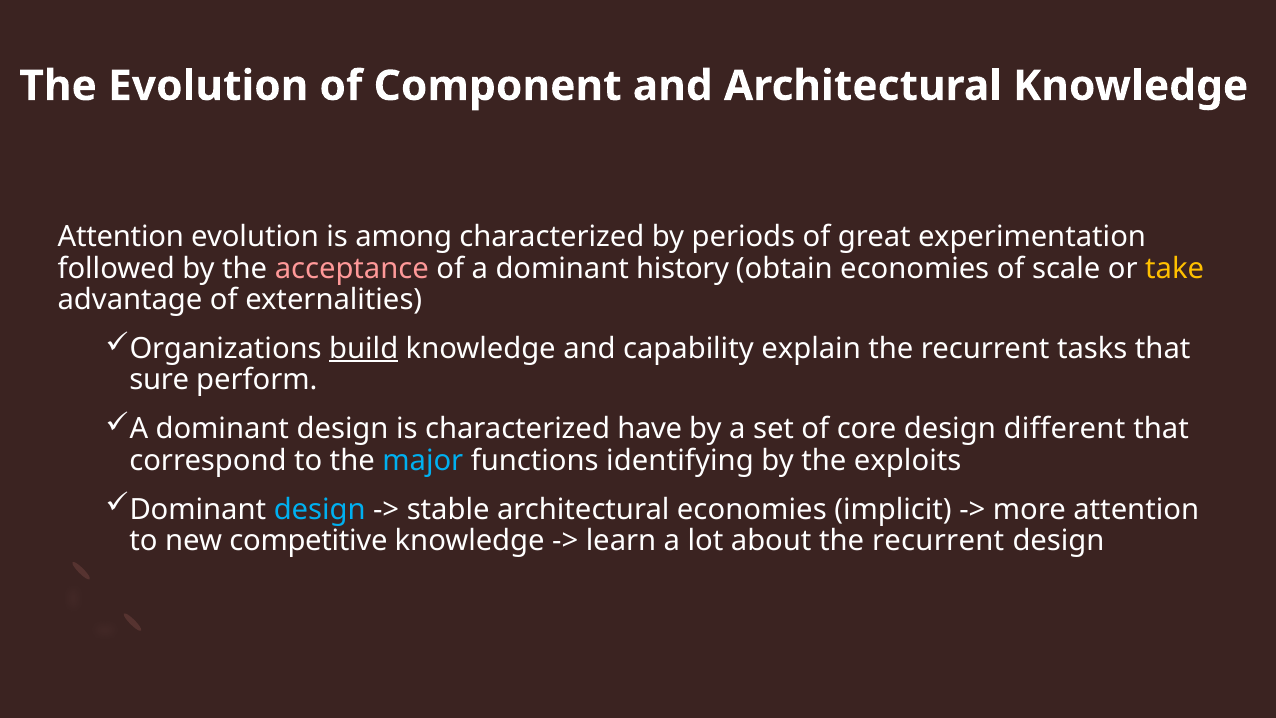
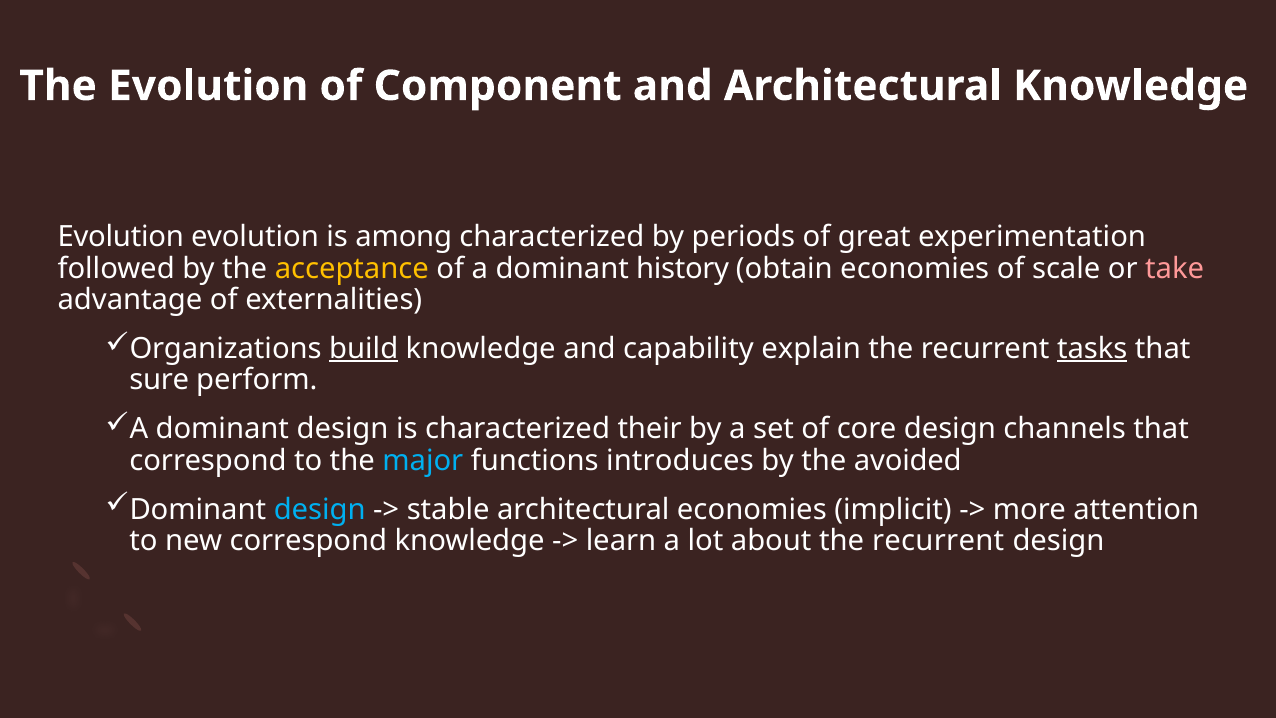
Attention at (121, 237): Attention -> Evolution
acceptance colour: pink -> yellow
take colour: yellow -> pink
tasks underline: none -> present
have: have -> their
different: different -> channels
identifying: identifying -> introduces
exploits: exploits -> avoided
new competitive: competitive -> correspond
